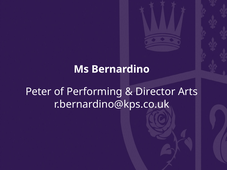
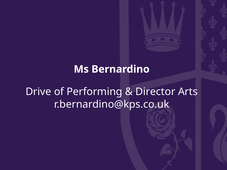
Peter: Peter -> Drive
